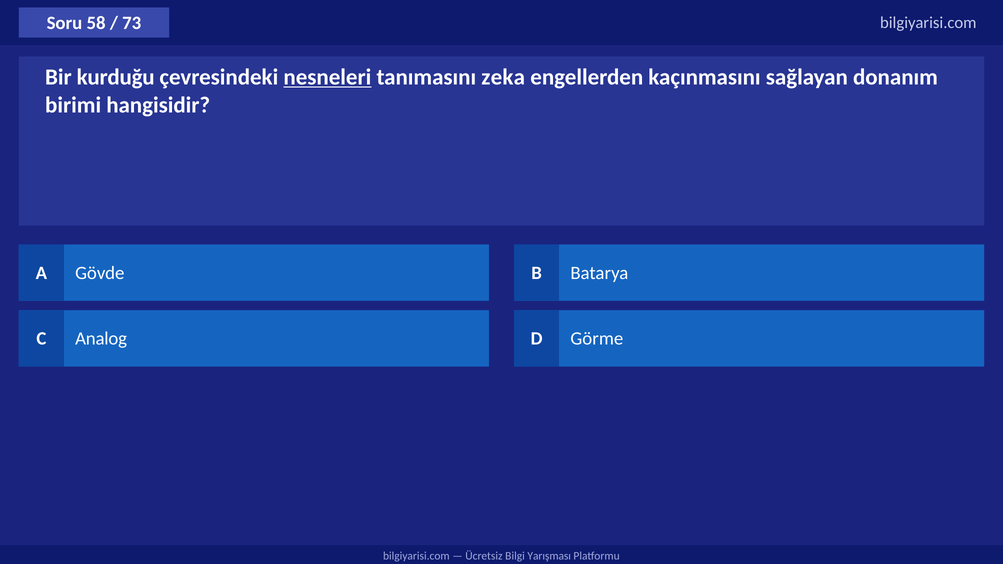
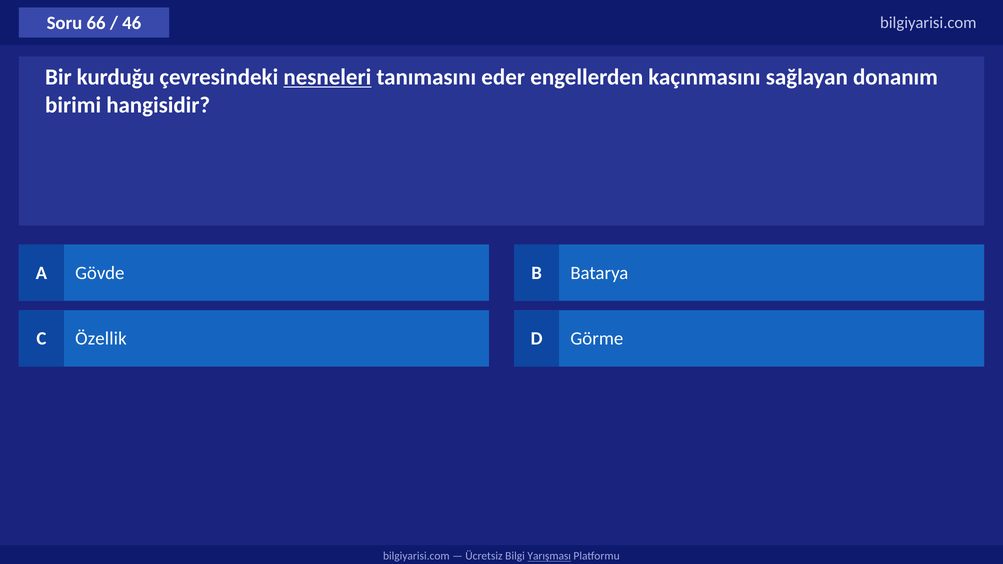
58: 58 -> 66
73: 73 -> 46
zeka: zeka -> eder
Analog: Analog -> Özellik
Yarışması underline: none -> present
